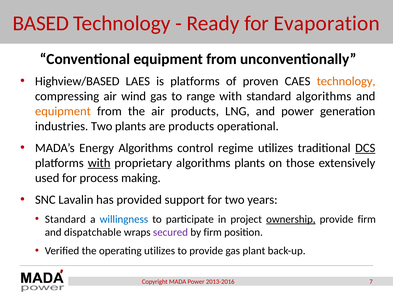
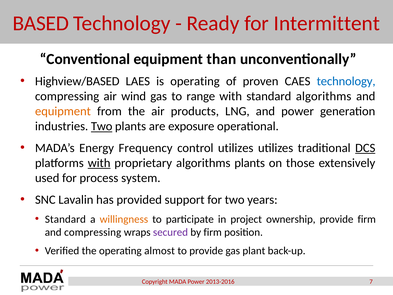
Evaporation: Evaporation -> Intermittent
Conventional equipment from: from -> than
is platforms: platforms -> operating
technology at (346, 81) colour: orange -> blue
Two at (102, 126) underline: none -> present
are products: products -> exposure
Energy Algorithms: Algorithms -> Frequency
control regime: regime -> utilizes
making: making -> system
willingness colour: blue -> orange
ownership underline: present -> none
and dispatchable: dispatchable -> compressing
operating utilizes: utilizes -> almost
